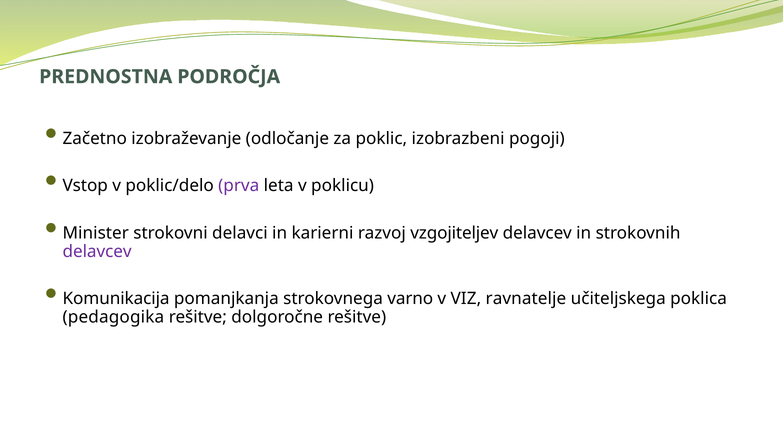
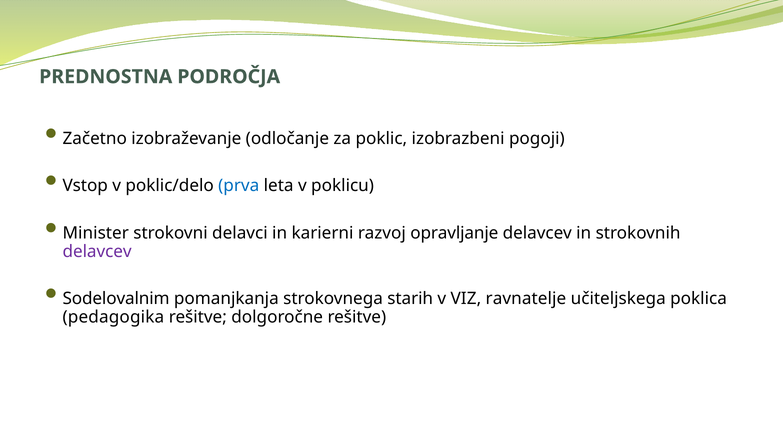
prva colour: purple -> blue
vzgojiteljev: vzgojiteljev -> opravljanje
Komunikacija: Komunikacija -> Sodelovalnim
varno: varno -> starih
